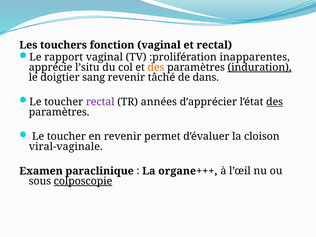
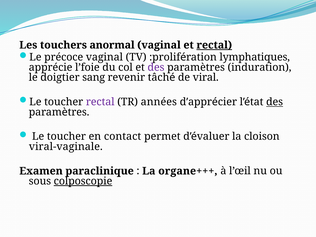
fonction: fonction -> anormal
rectal at (214, 45) underline: none -> present
rapport: rapport -> précoce
inapparentes: inapparentes -> lymphatiques
l’situ: l’situ -> l’foie
des at (156, 67) colour: orange -> purple
induration underline: present -> none
dans: dans -> viral
en revenir: revenir -> contact
